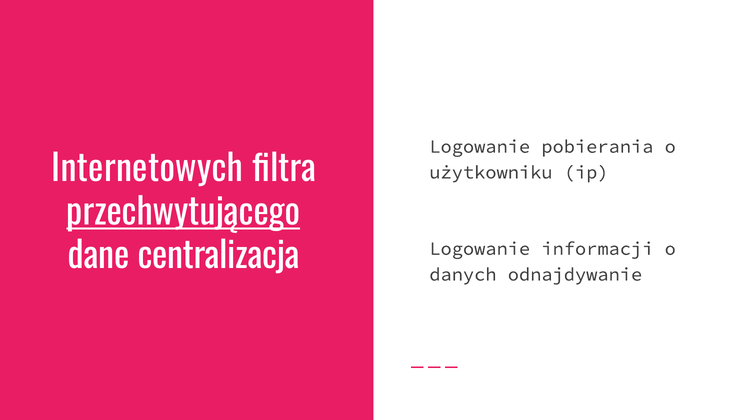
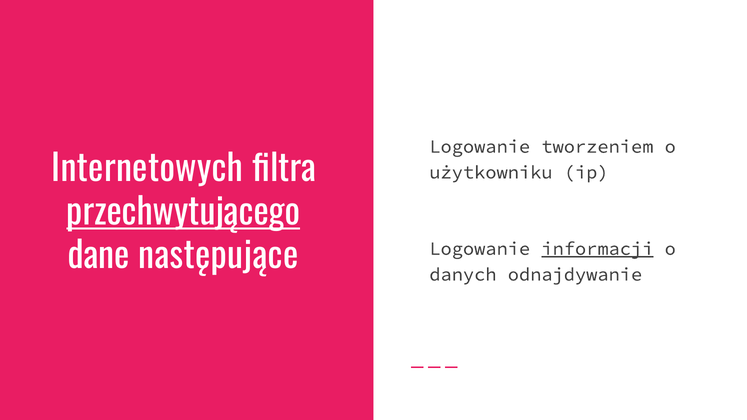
pobierania: pobierania -> tworzeniem
informacji underline: none -> present
centralizacja: centralizacja -> następujące
